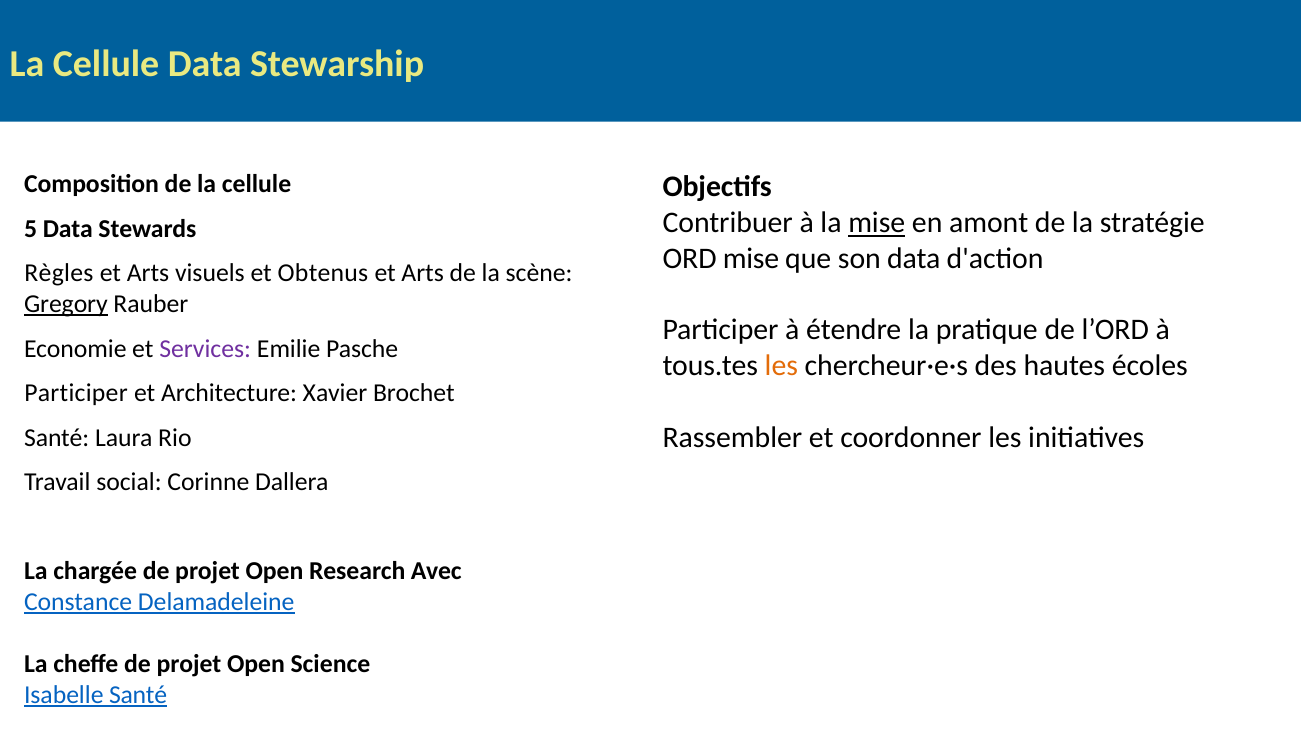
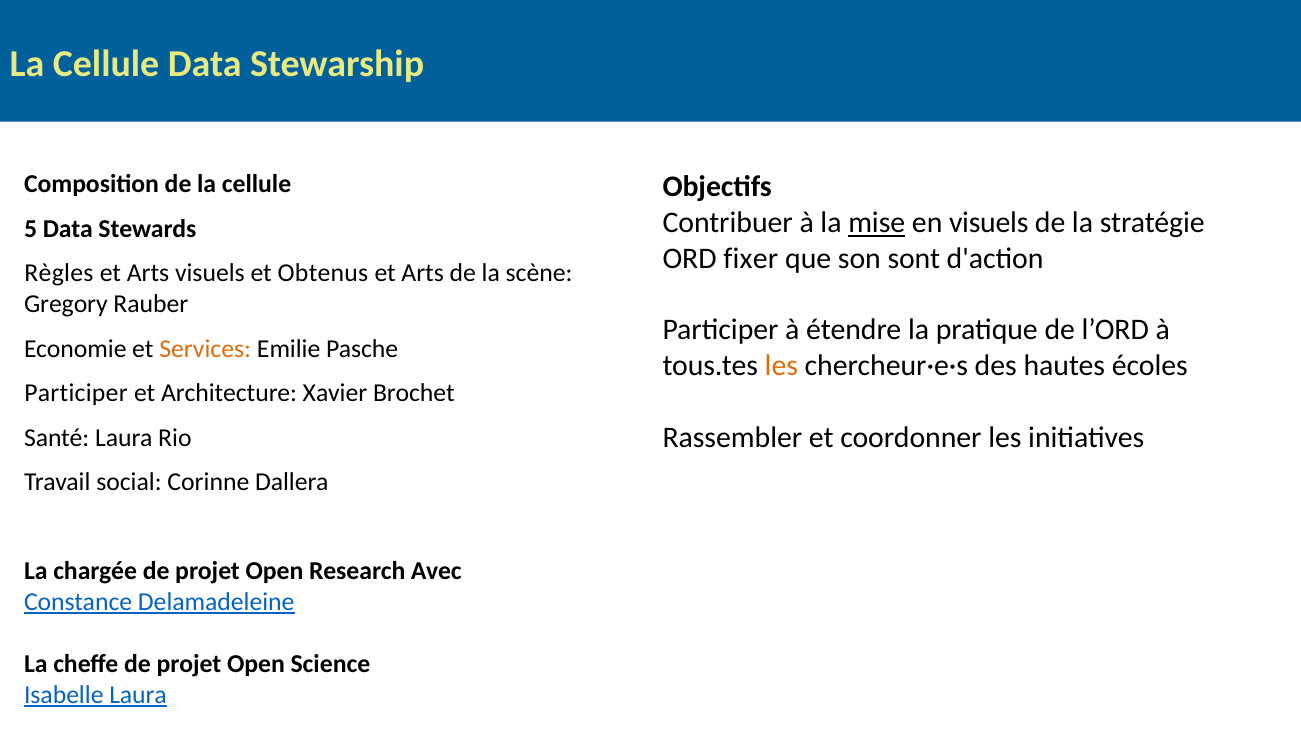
en amont: amont -> visuels
ORD mise: mise -> fixer
son data: data -> sont
Gregory underline: present -> none
Services colour: purple -> orange
Isabelle Santé: Santé -> Laura
